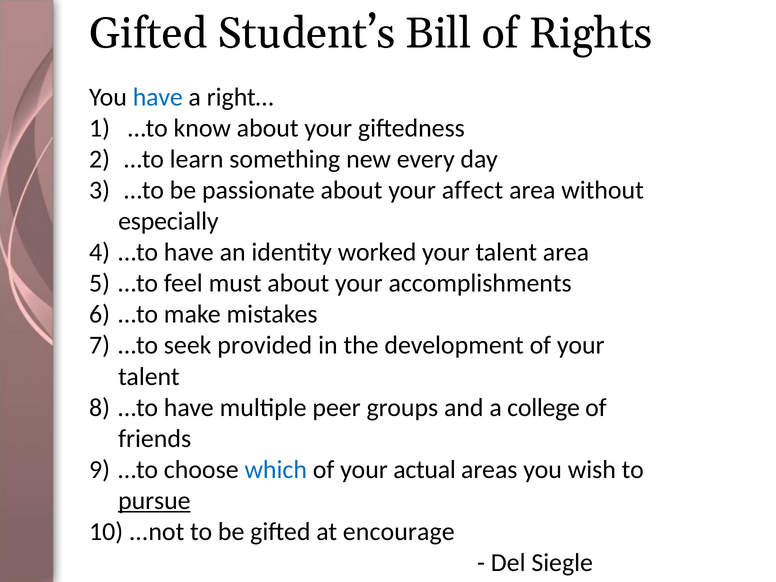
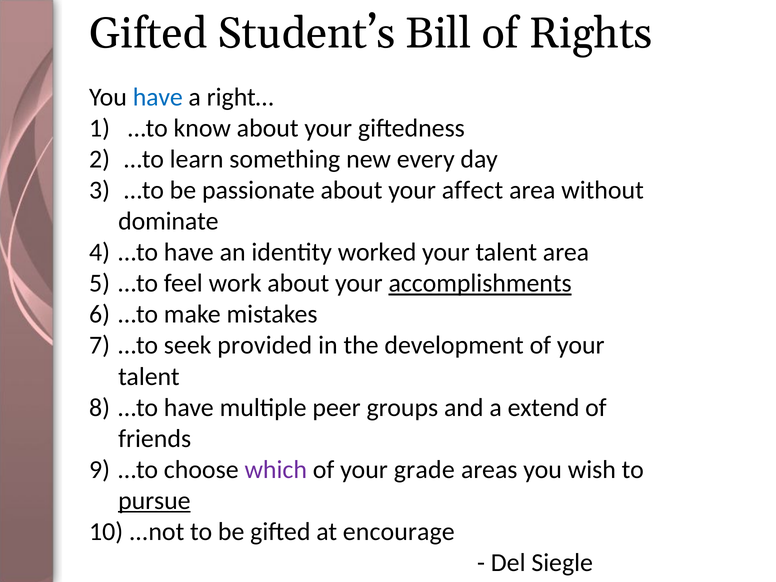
especially: especially -> dominate
must: must -> work
accomplishments underline: none -> present
college: college -> extend
which colour: blue -> purple
actual: actual -> grade
